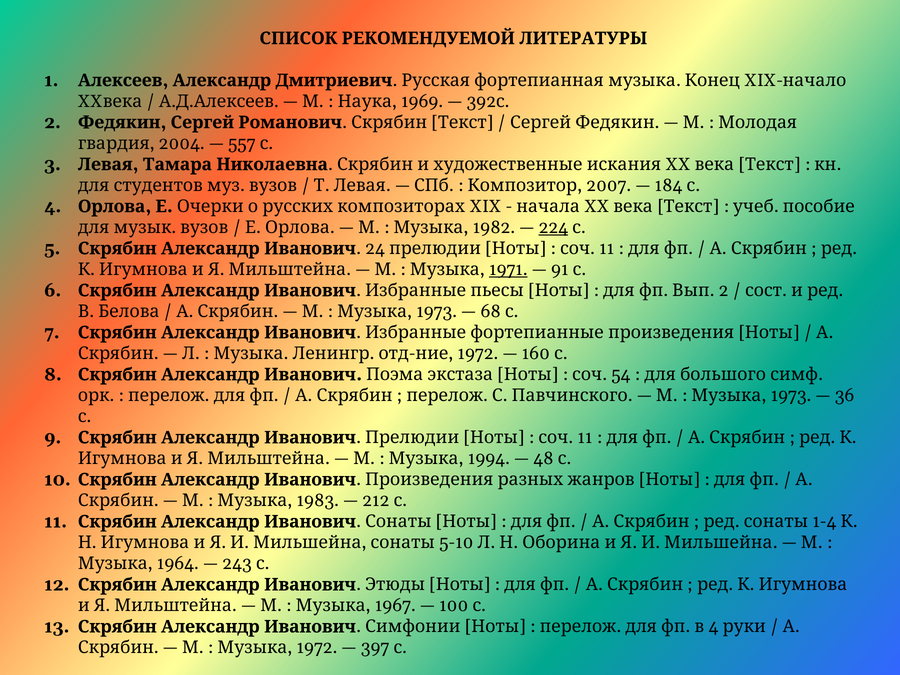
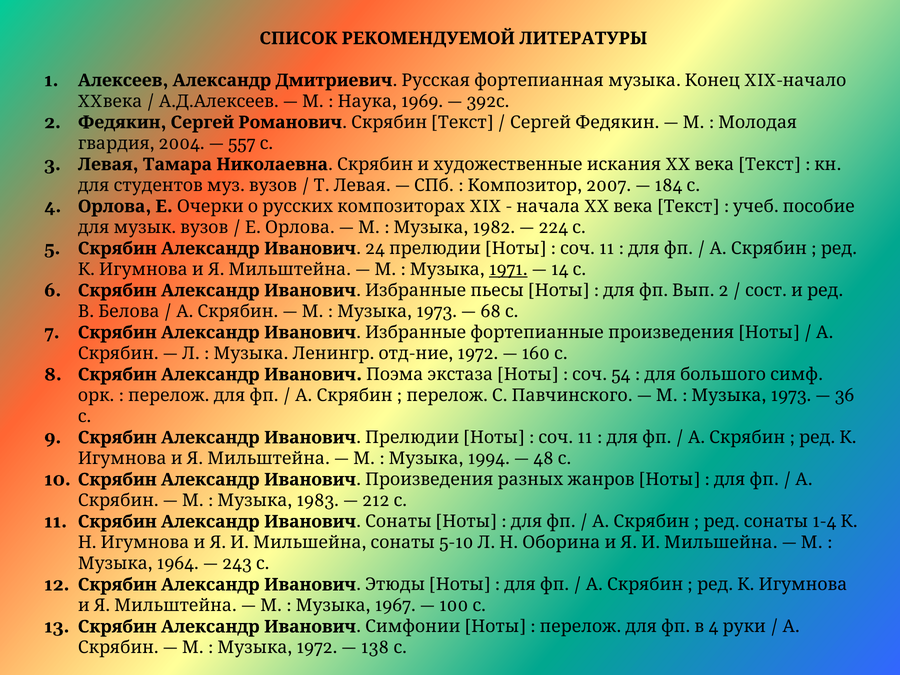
224 underline: present -> none
91: 91 -> 14
397: 397 -> 138
